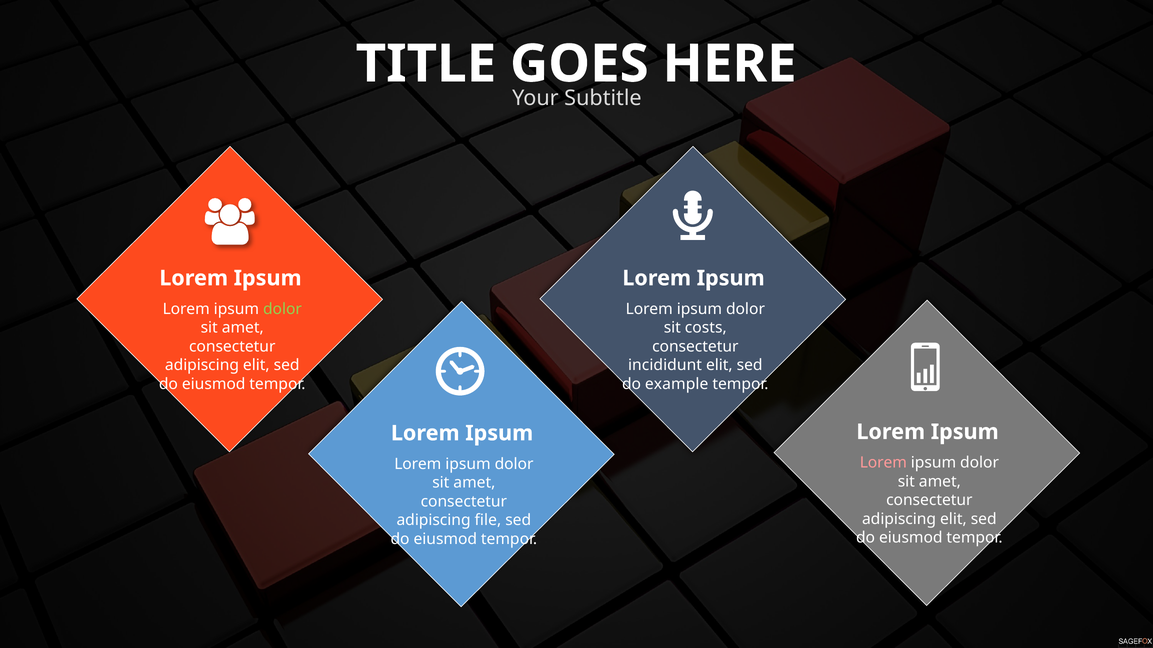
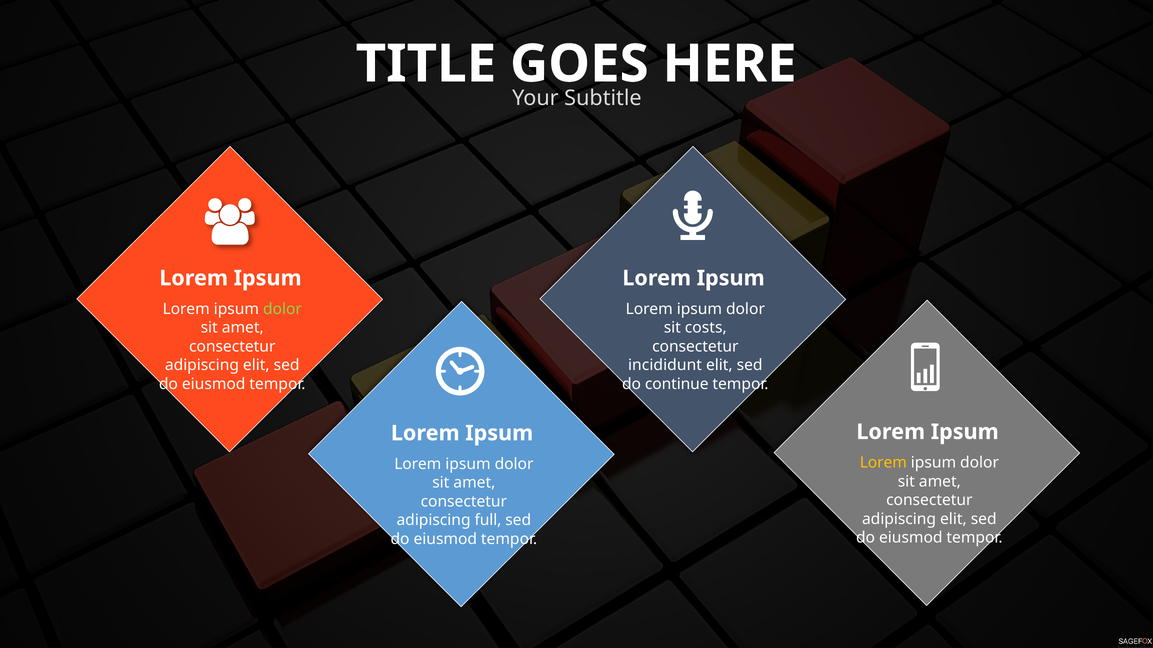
example: example -> continue
Lorem at (883, 463) colour: pink -> yellow
file: file -> full
